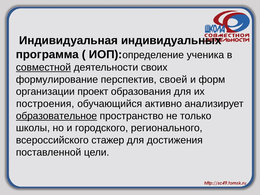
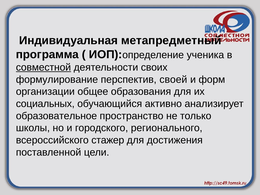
индивидуальных: индивидуальных -> метапредметный
проект: проект -> общее
построения: построения -> социальных
образовательное underline: present -> none
